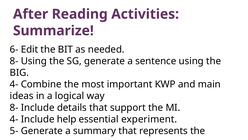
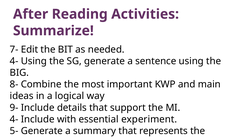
6-: 6- -> 7-
8- at (14, 61): 8- -> 4-
4- at (14, 84): 4- -> 8-
8- at (14, 107): 8- -> 9-
help: help -> with
